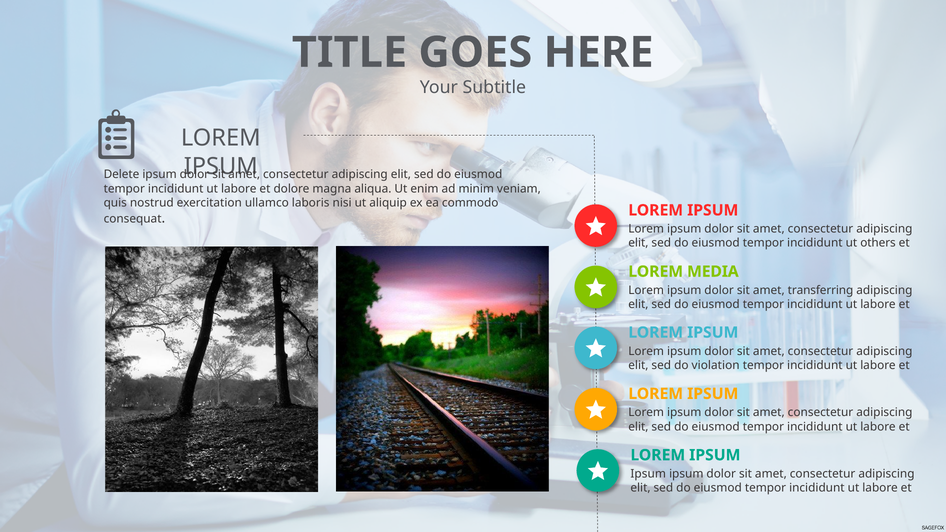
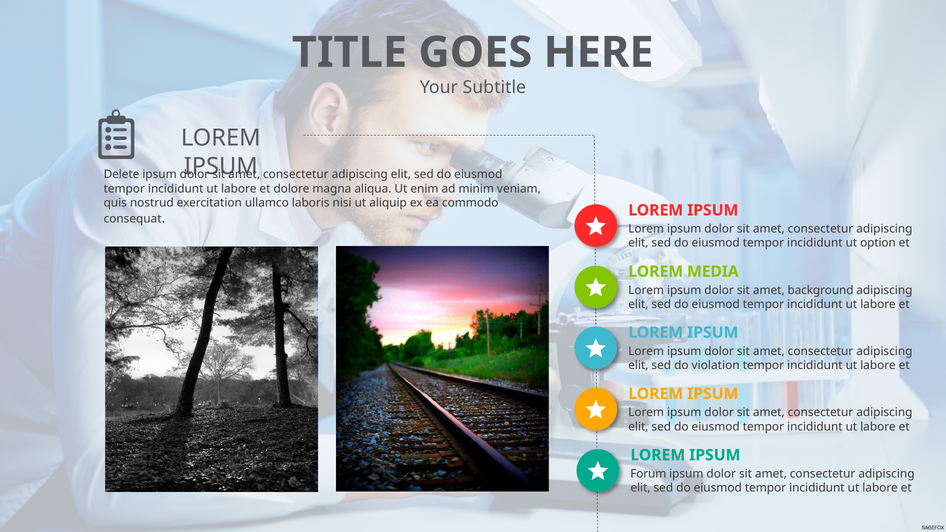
others: others -> option
transferring: transferring -> background
Ipsum at (648, 474): Ipsum -> Forum
